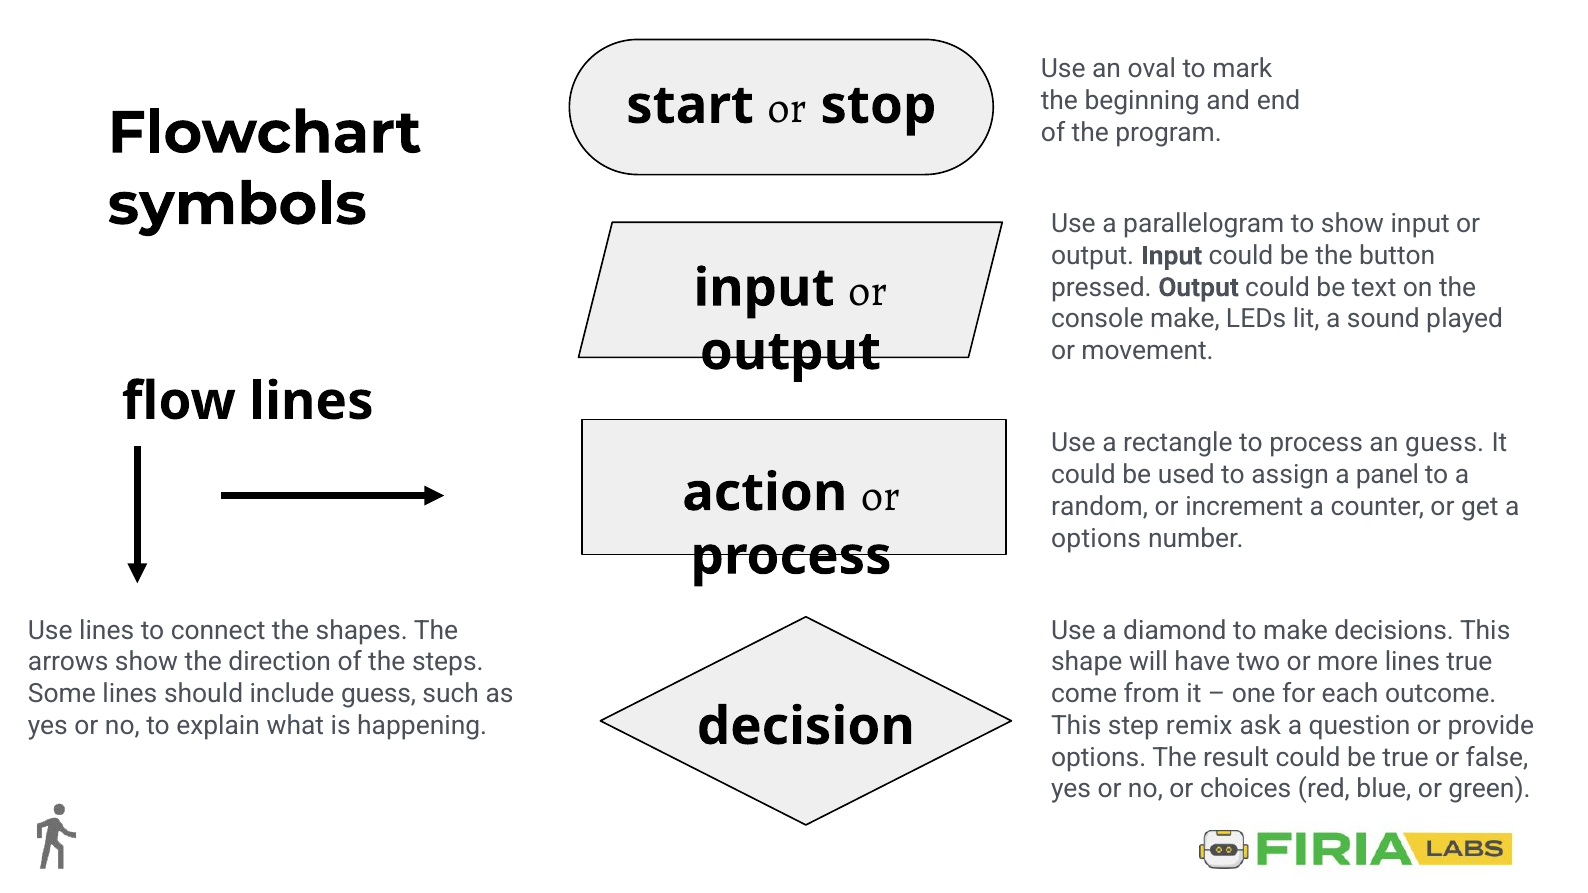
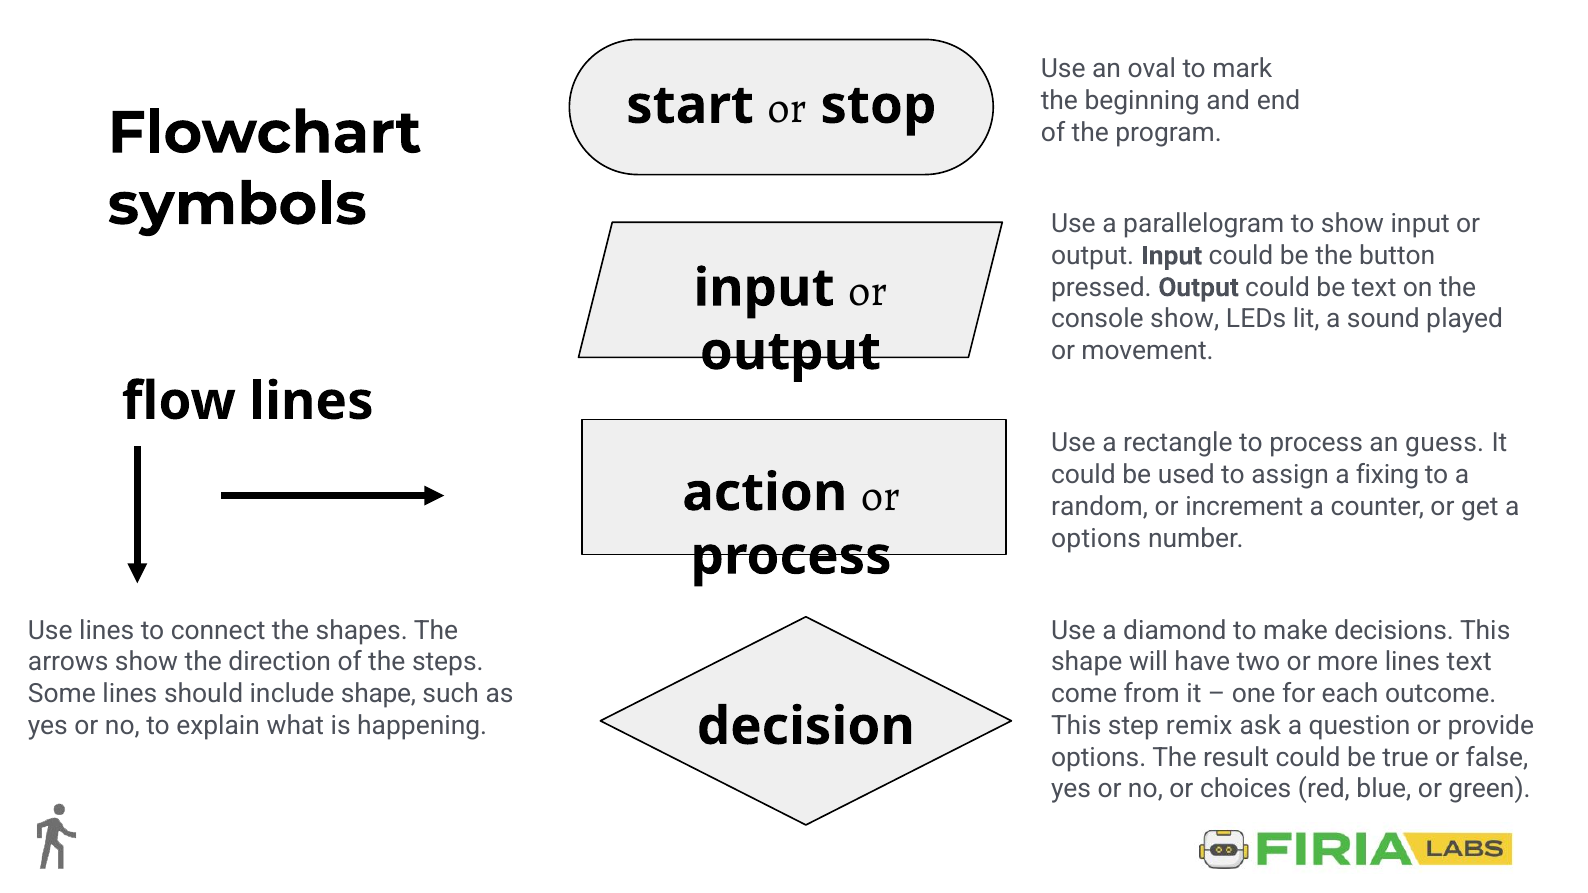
console make: make -> show
panel: panel -> fixing
lines true: true -> text
include guess: guess -> shape
